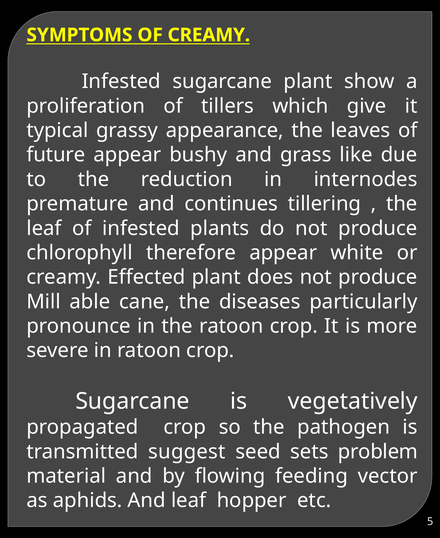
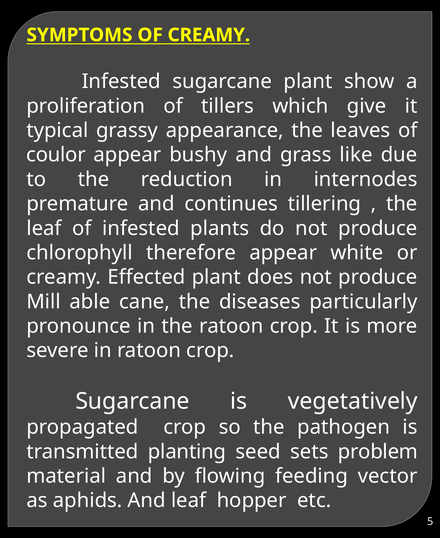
future: future -> coulor
suggest: suggest -> planting
